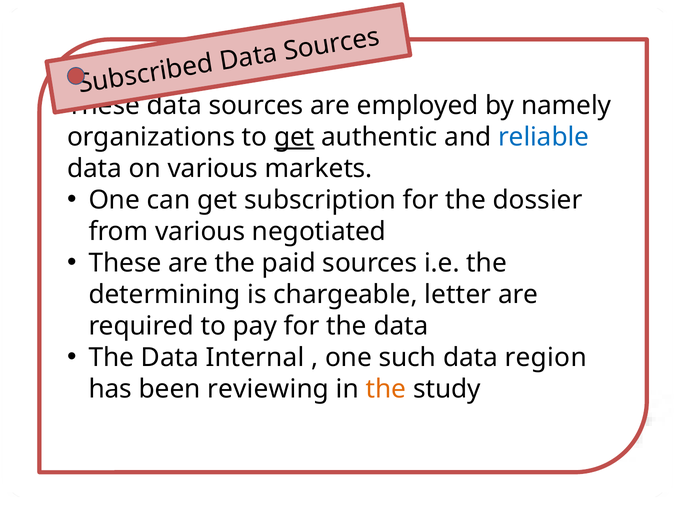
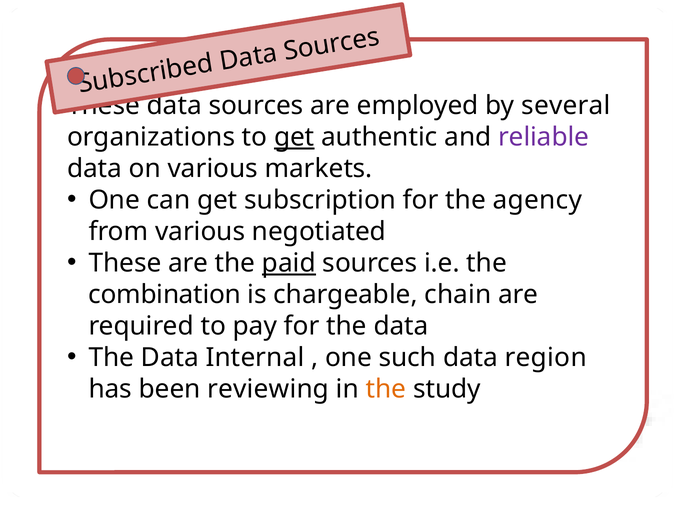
namely: namely -> several
reliable colour: blue -> purple
dossier: dossier -> agency
paid underline: none -> present
determining: determining -> combination
letter: letter -> chain
